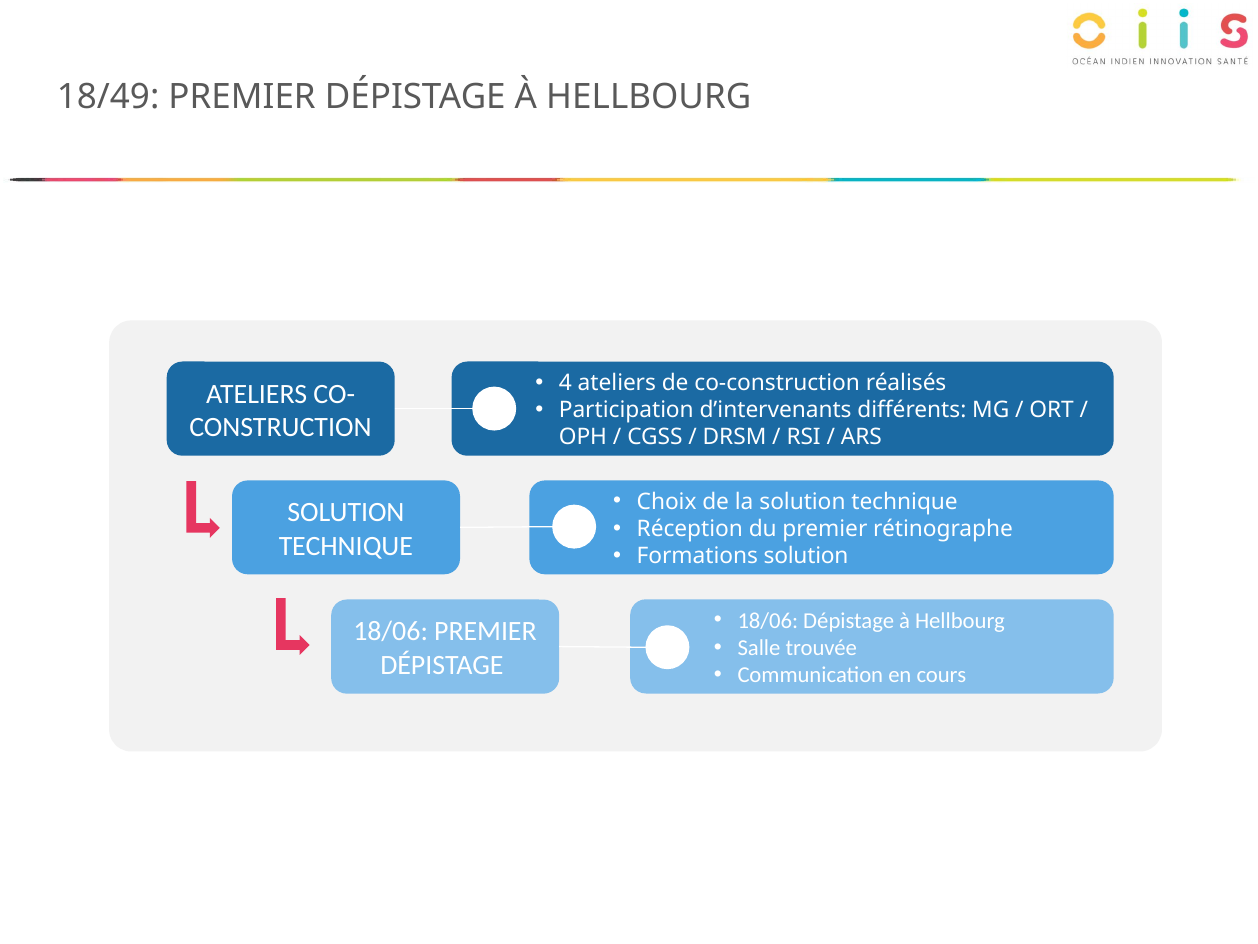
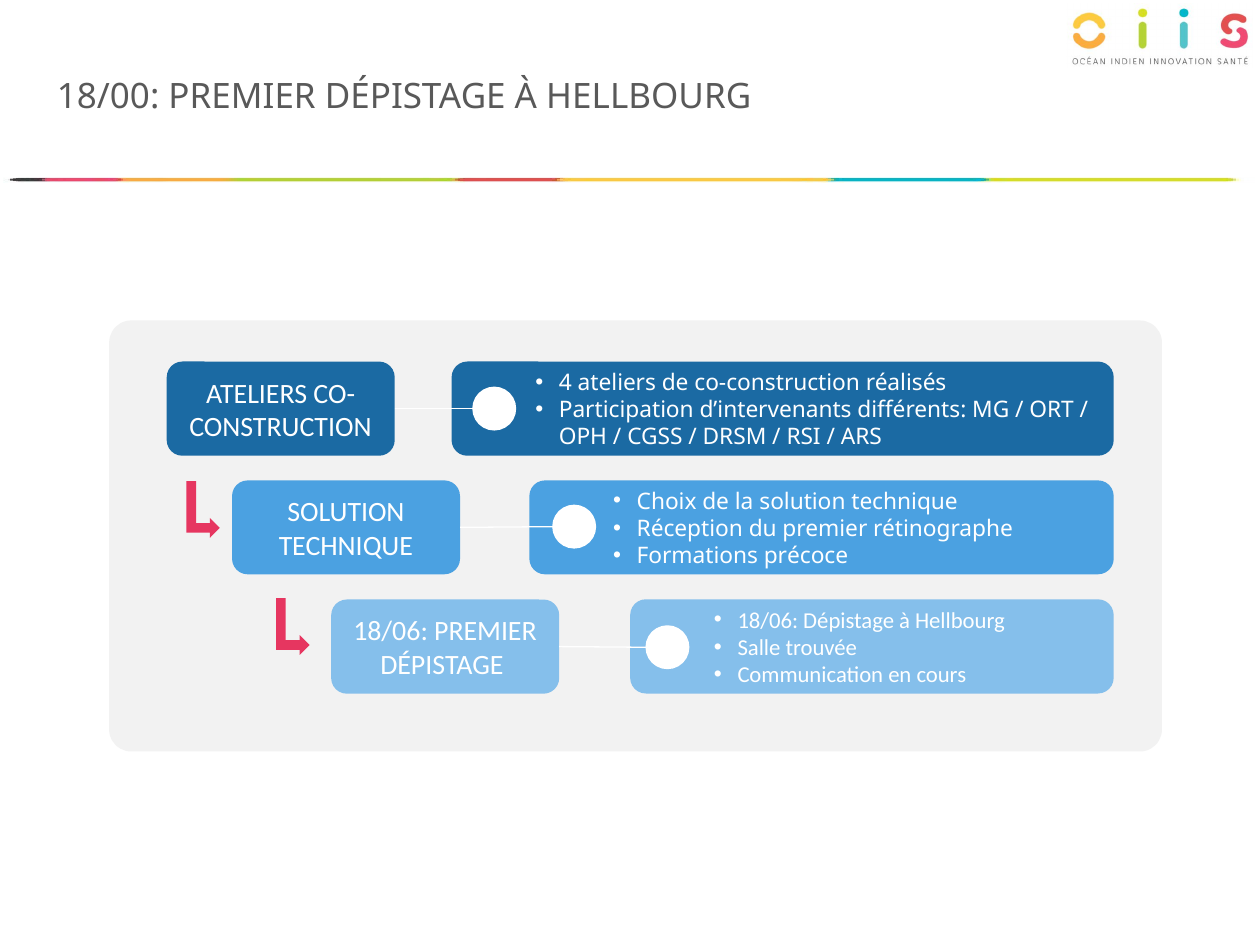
18/49: 18/49 -> 18/00
Formations solution: solution -> précoce
